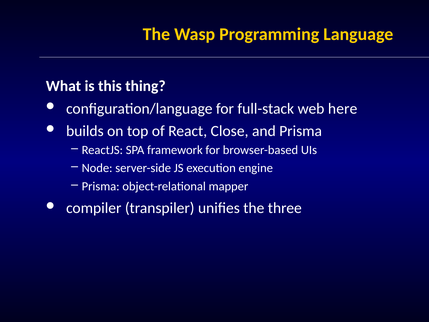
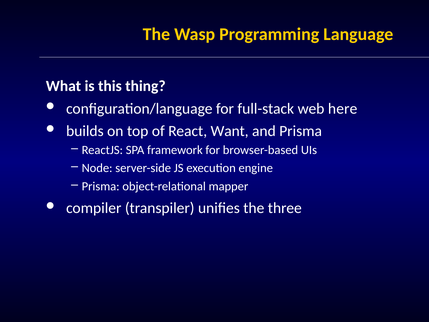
Close: Close -> Want
